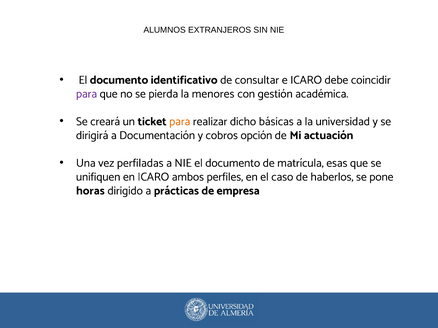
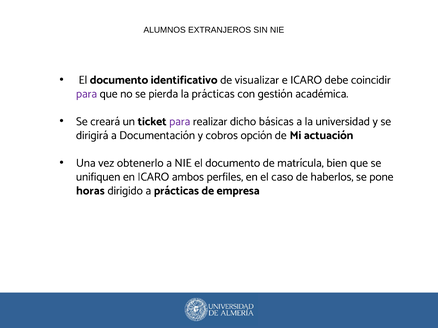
consultar: consultar -> visualizar
la menores: menores -> prácticas
para at (180, 122) colour: orange -> purple
perfiladas: perfiladas -> obtenerlo
esas: esas -> bien
